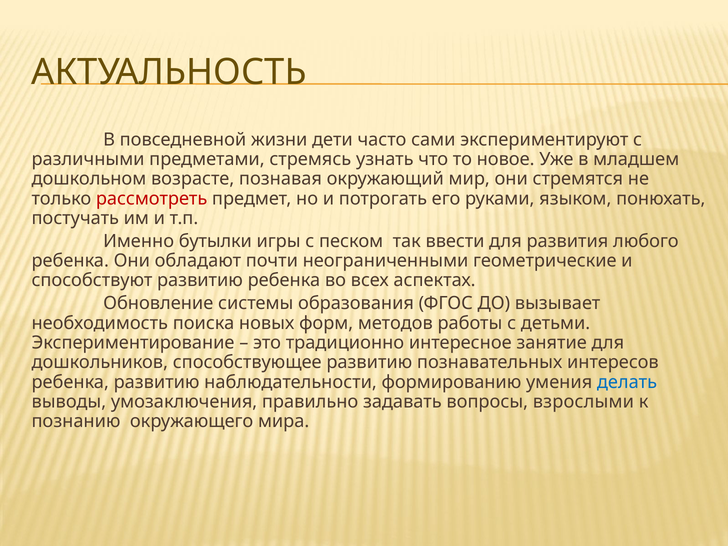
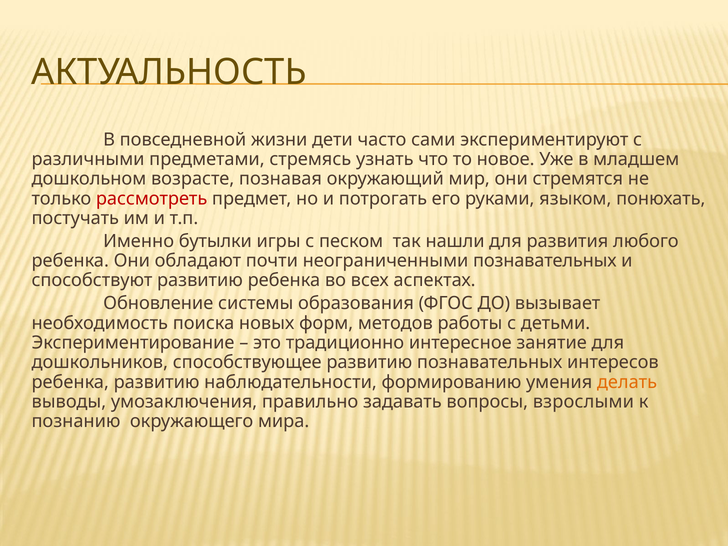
ввести: ввести -> нашли
неограниченными геометрические: геометрические -> познавательных
делать colour: blue -> orange
